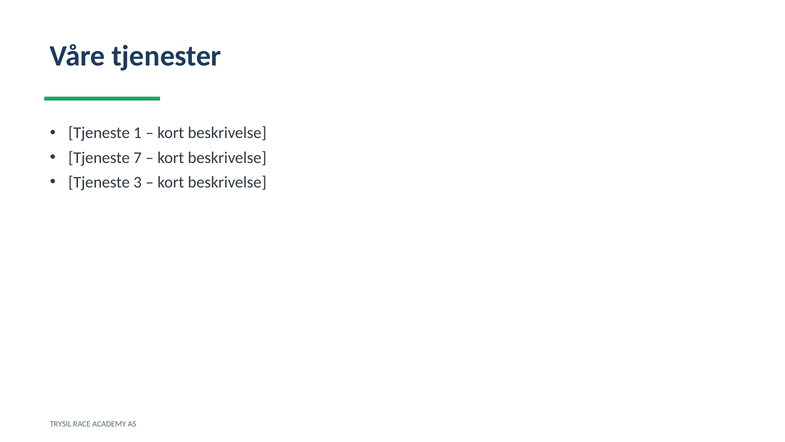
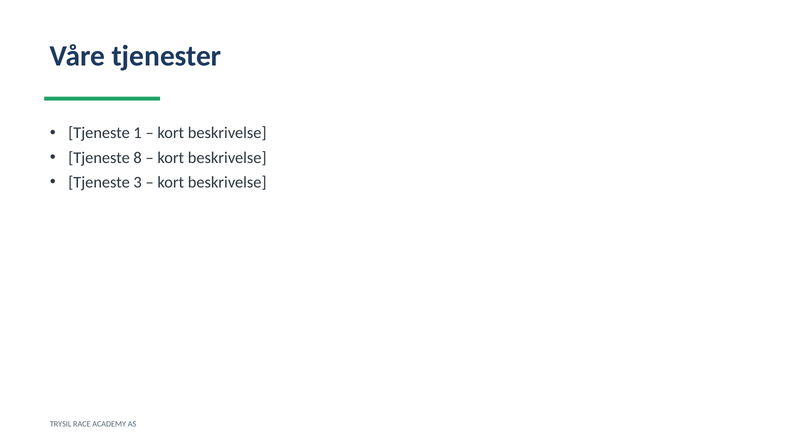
7: 7 -> 8
